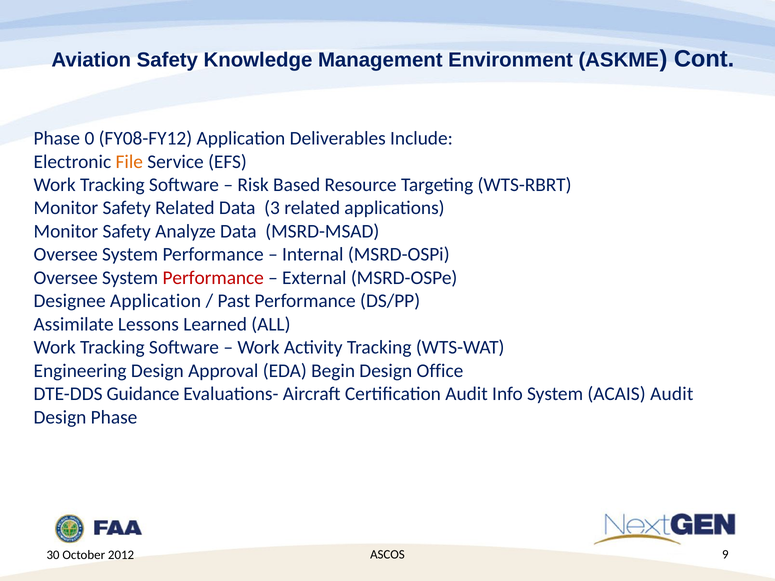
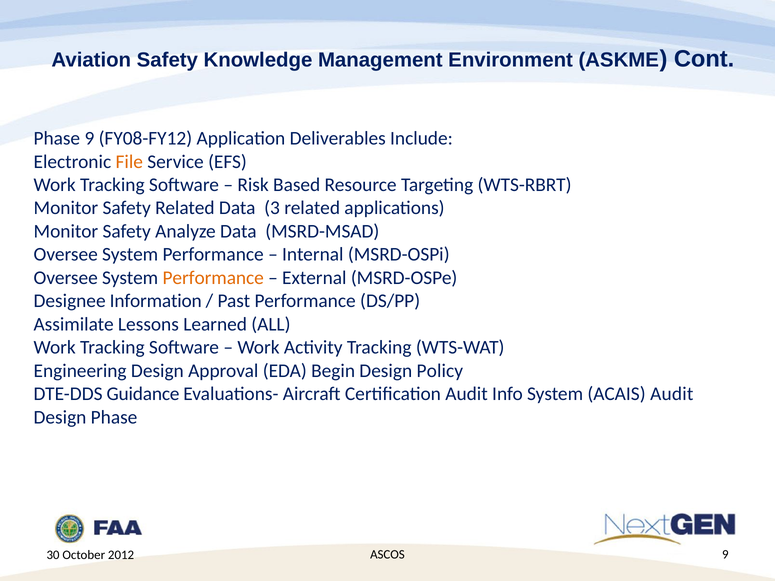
Phase 0: 0 -> 9
Performance at (213, 278) colour: red -> orange
Designee Application: Application -> Information
Office: Office -> Policy
